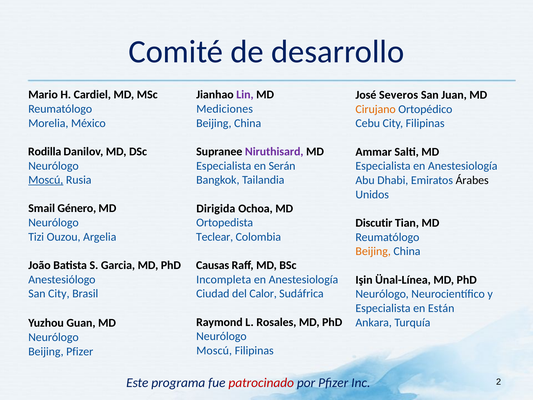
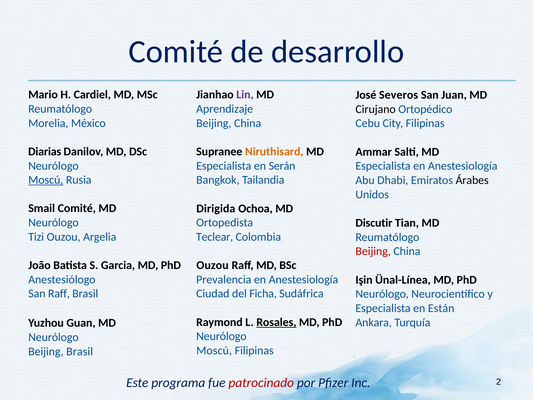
Mediciones: Mediciones -> Aprendizaje
Cirujano colour: orange -> black
Rodilla: Rodilla -> Diarias
Niruthisard colour: purple -> orange
Smail Género: Género -> Comité
Beijing at (373, 251) colour: orange -> red
Causas at (213, 265): Causas -> Ouzou
Incompleta: Incompleta -> Prevalencia
San City: City -> Raff
Calor: Calor -> Ficha
Rosales underline: none -> present
Beijing Pfizer: Pfizer -> Brasil
